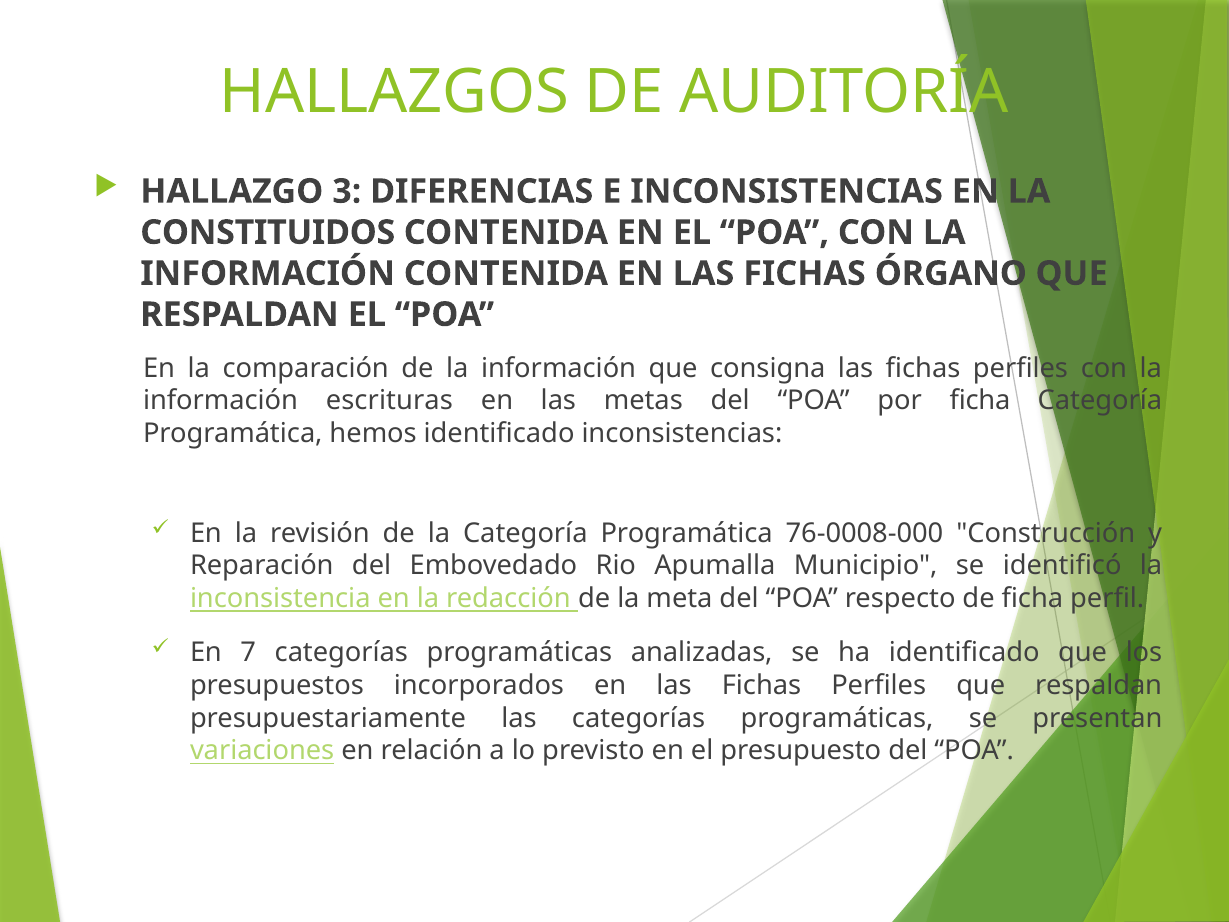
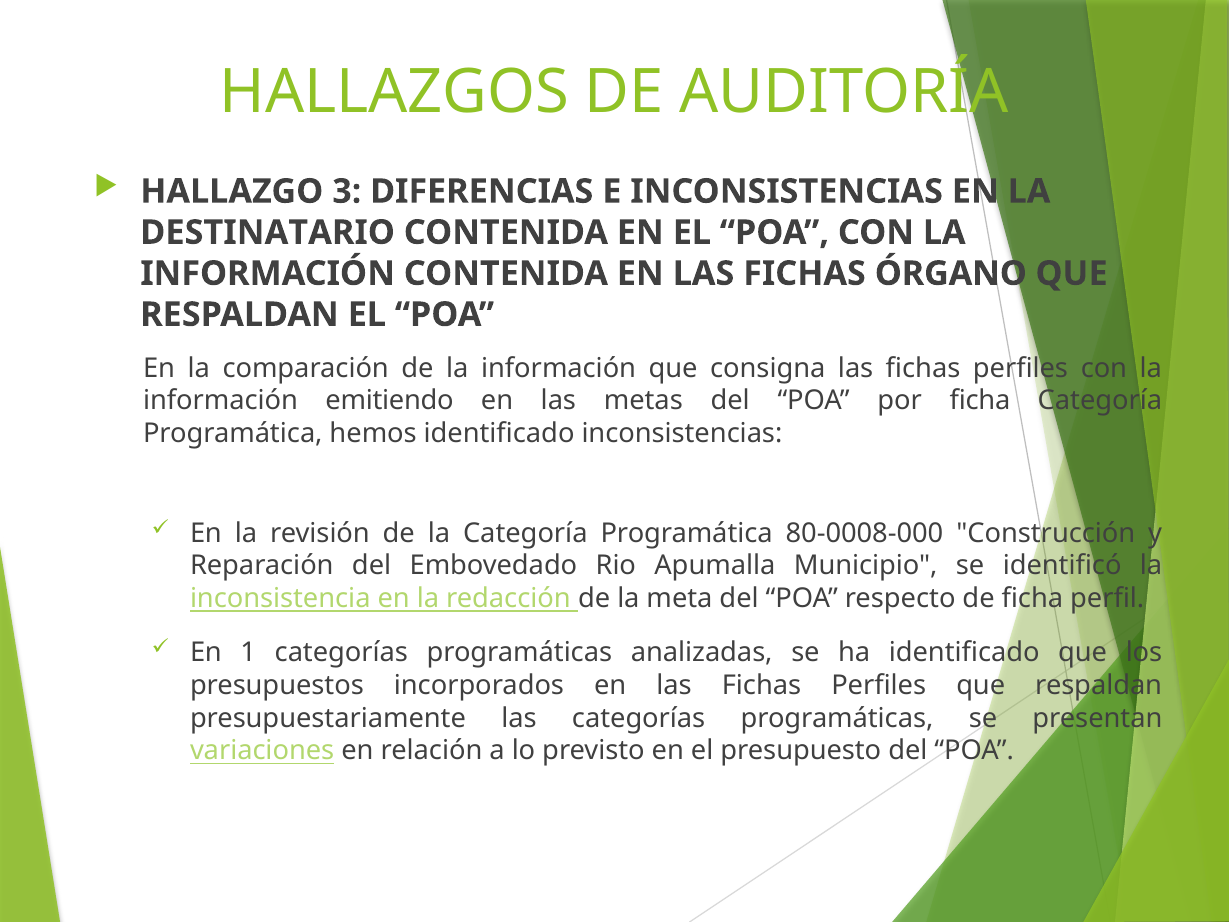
CONSTITUIDOS: CONSTITUIDOS -> DESTINATARIO
escrituras: escrituras -> emitiendo
76-0008-000: 76-0008-000 -> 80-0008-000
7: 7 -> 1
